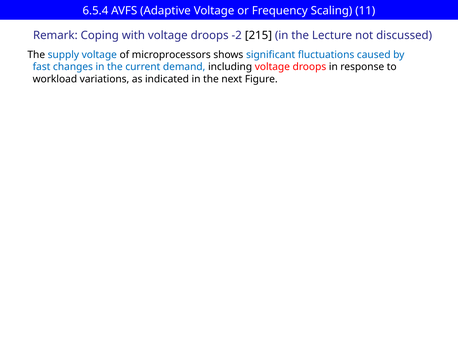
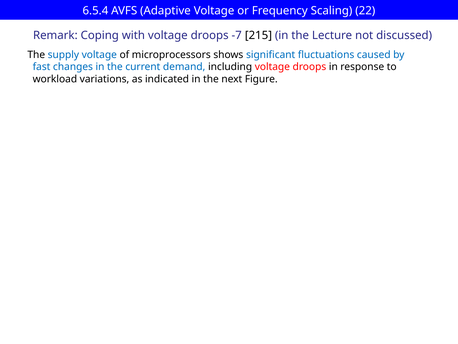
11: 11 -> 22
-2: -2 -> -7
